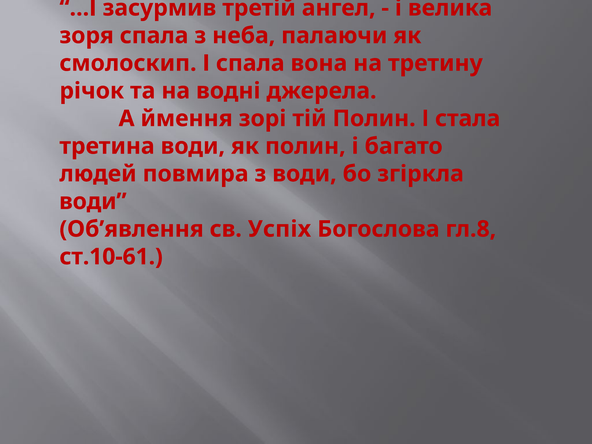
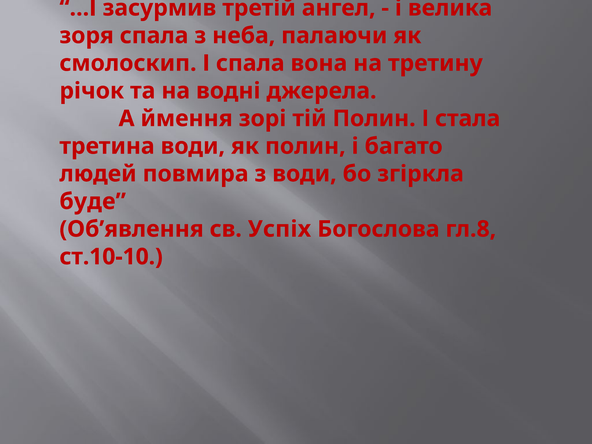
води at (93, 201): води -> буде
ст.10-61: ст.10-61 -> ст.10-10
